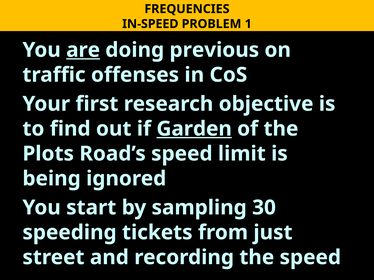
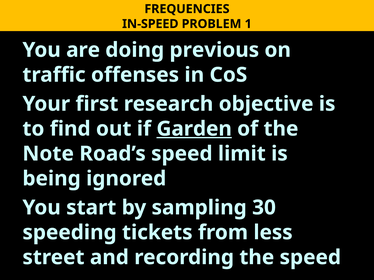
are underline: present -> none
Plots: Plots -> Note
just: just -> less
